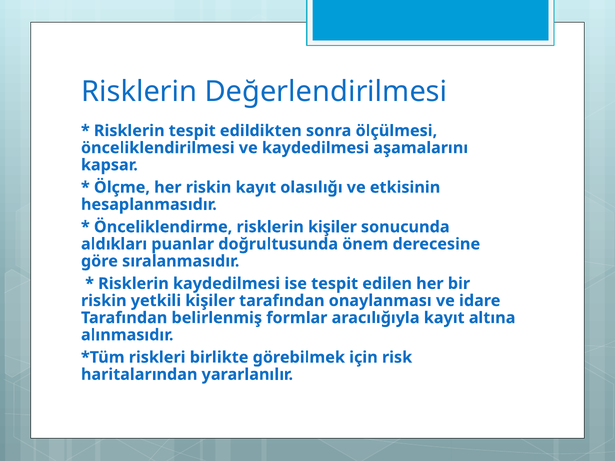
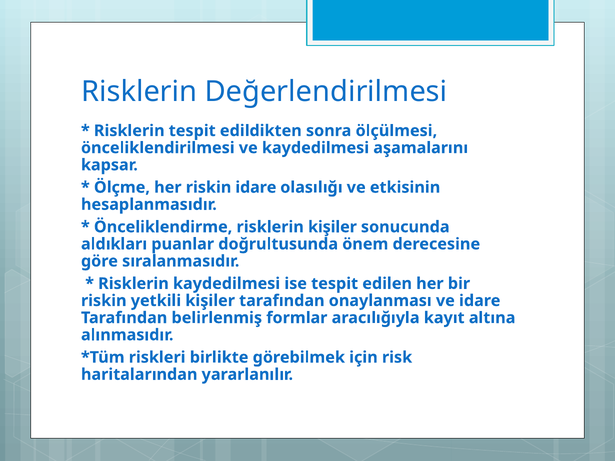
riskin kayıt: kayıt -> idare
